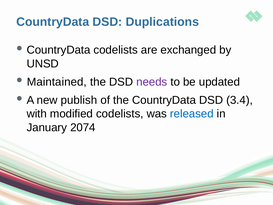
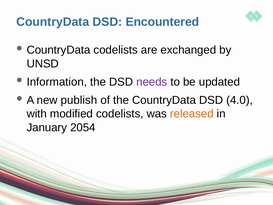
Duplications: Duplications -> Encountered
Maintained: Maintained -> Information
3.4: 3.4 -> 4.0
released colour: blue -> orange
2074: 2074 -> 2054
